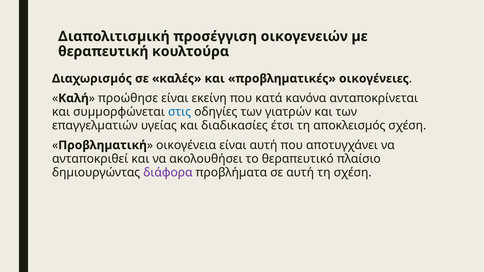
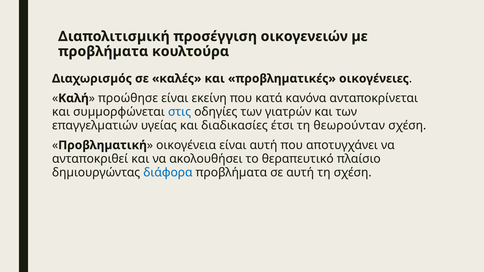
θεραπευτική at (103, 51): θεραπευτική -> προβλήµατα
αποκλεισµός: αποκλεισµός -> θεωρούνταν
διάφορα colour: purple -> blue
